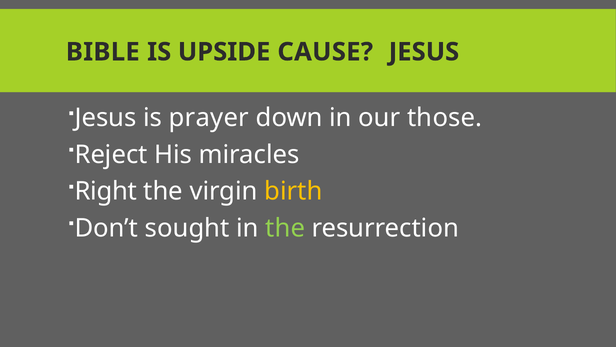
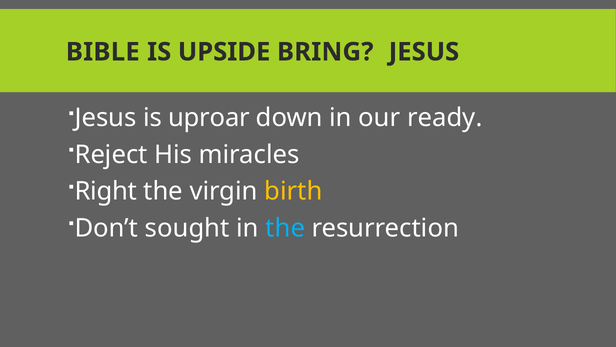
CAUSE: CAUSE -> BRING
prayer: prayer -> uproar
those: those -> ready
the at (285, 228) colour: light green -> light blue
